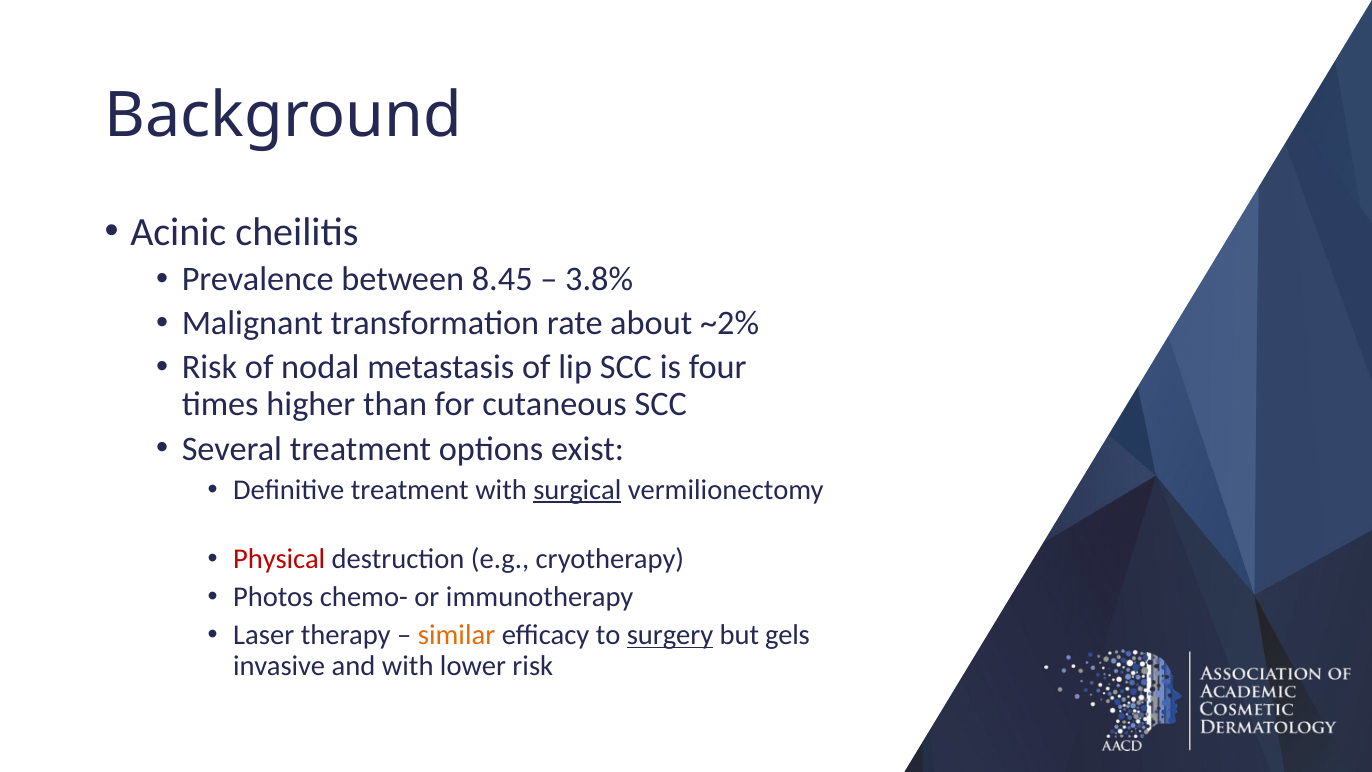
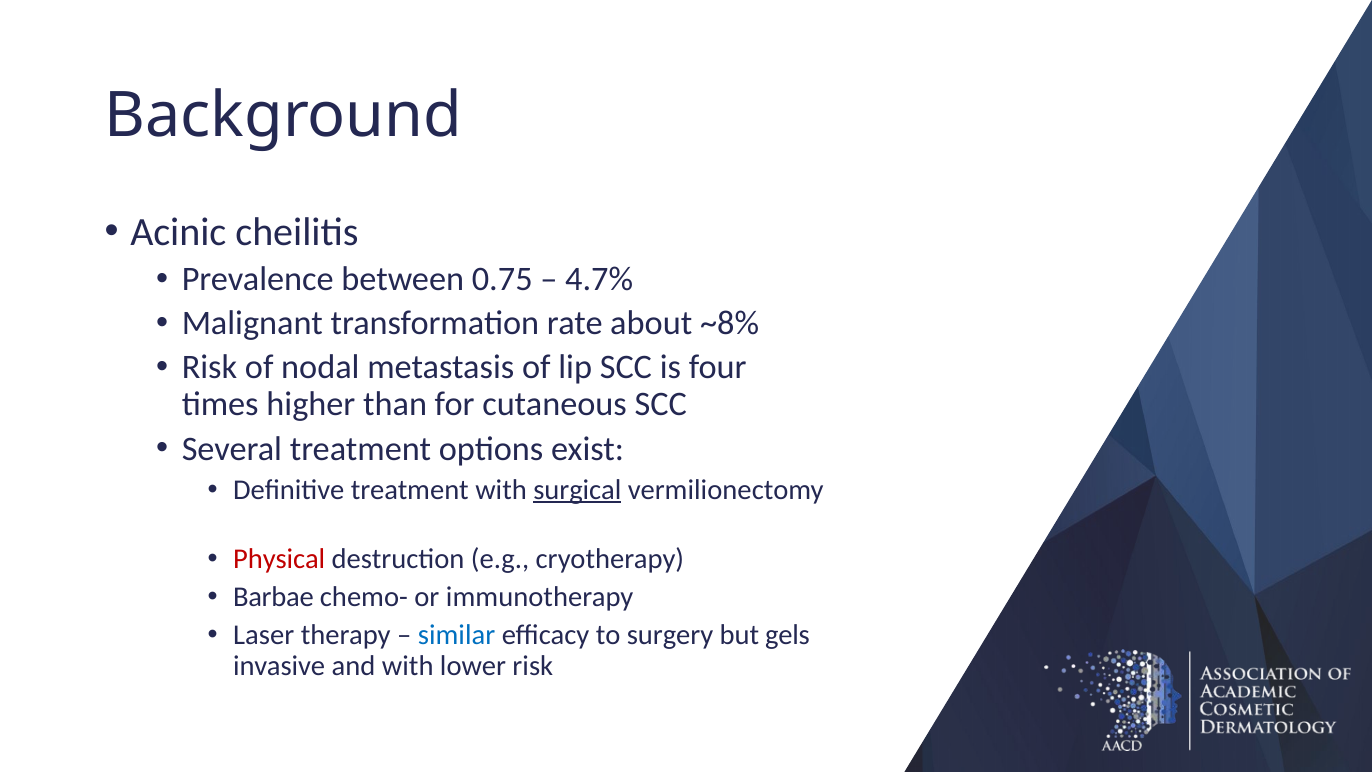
8.45: 8.45 -> 0.75
3.8%: 3.8% -> 4.7%
~2%: ~2% -> ~8%
Photos: Photos -> Barbae
similar colour: orange -> blue
surgery underline: present -> none
